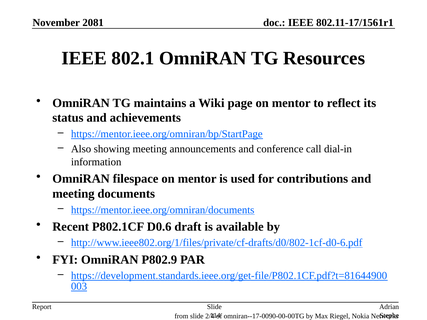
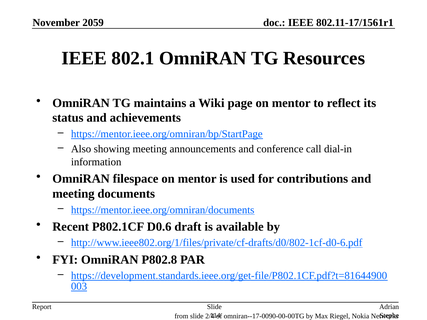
2081: 2081 -> 2059
P802.9: P802.9 -> P802.8
